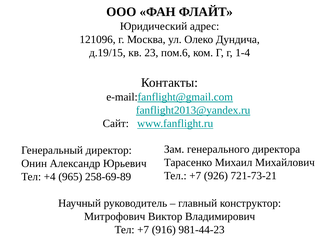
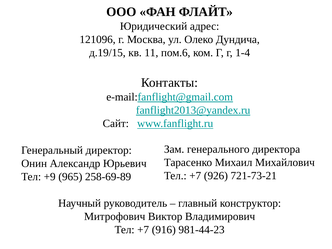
23: 23 -> 11
+4: +4 -> +9
